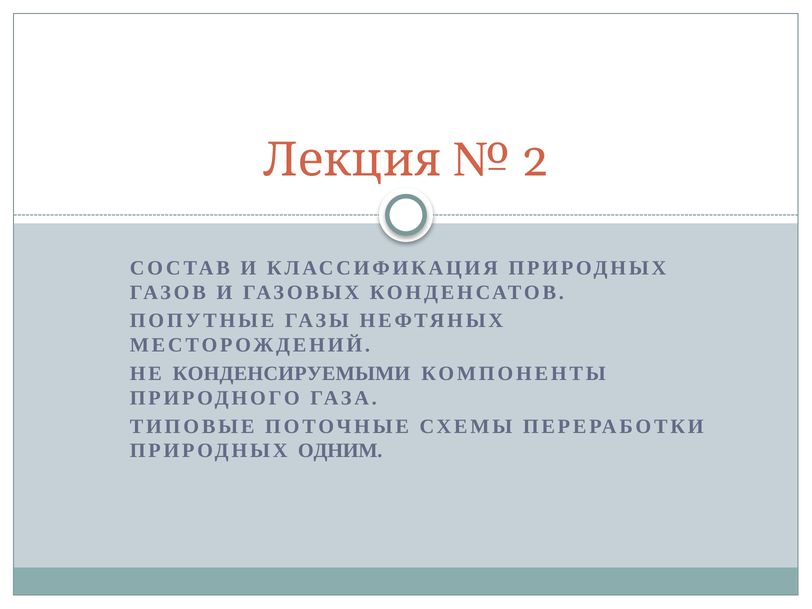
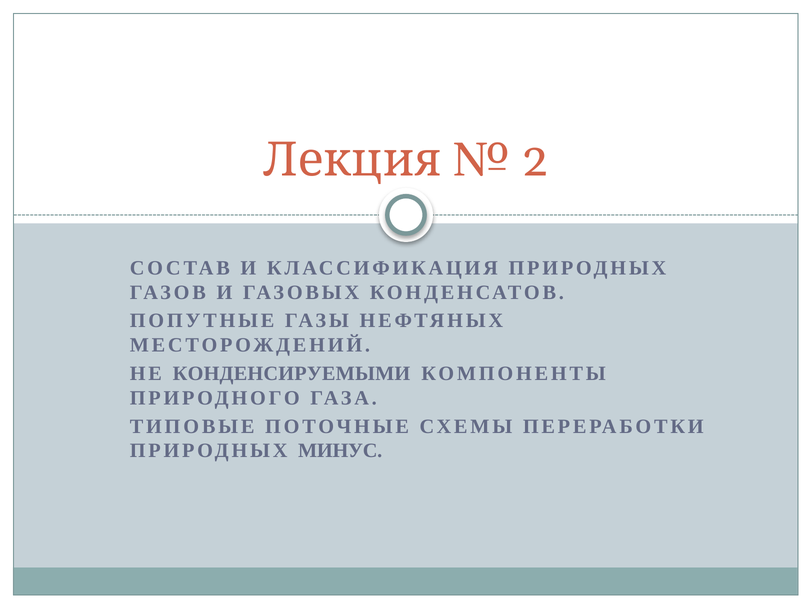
ОДНИМ: ОДНИМ -> МИНУС
